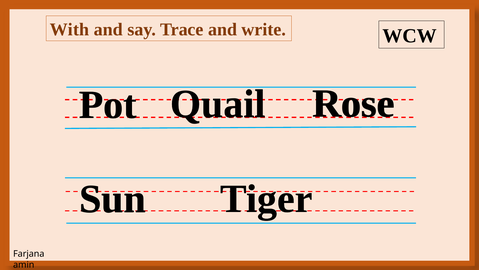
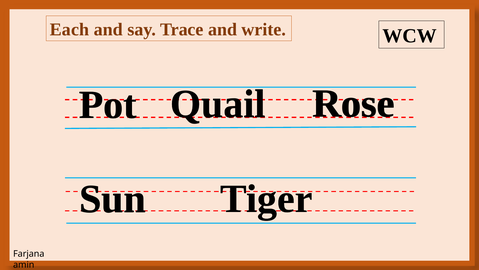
With: With -> Each
